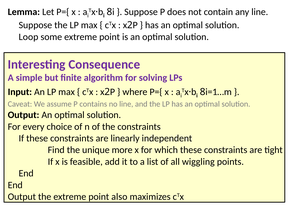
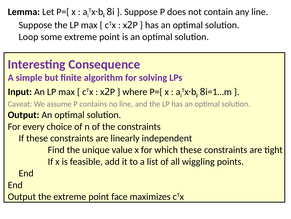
more: more -> value
also: also -> face
